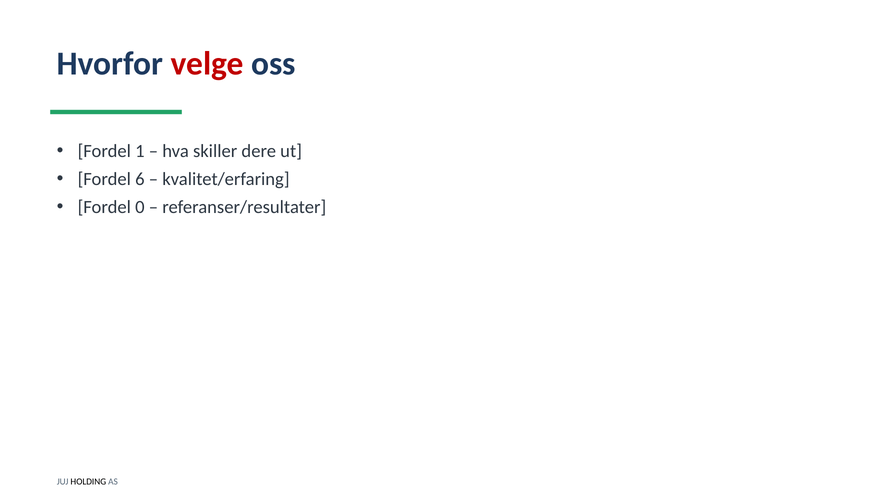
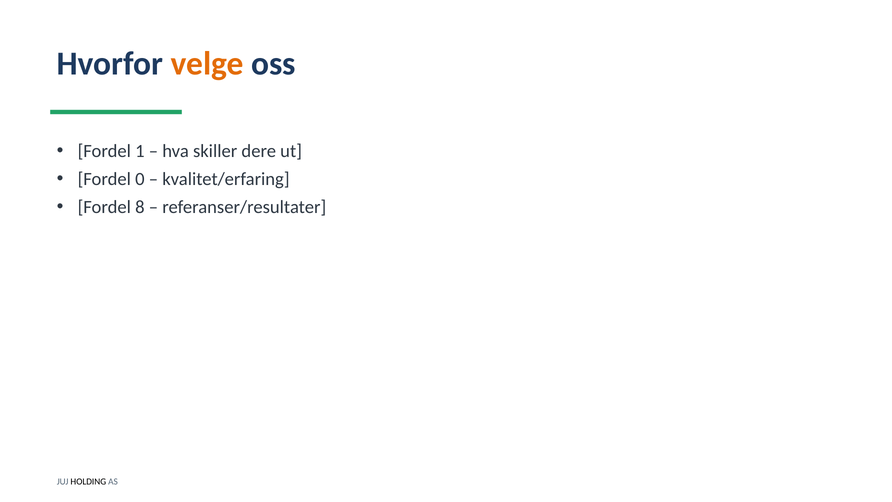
velge colour: red -> orange
6: 6 -> 0
0: 0 -> 8
